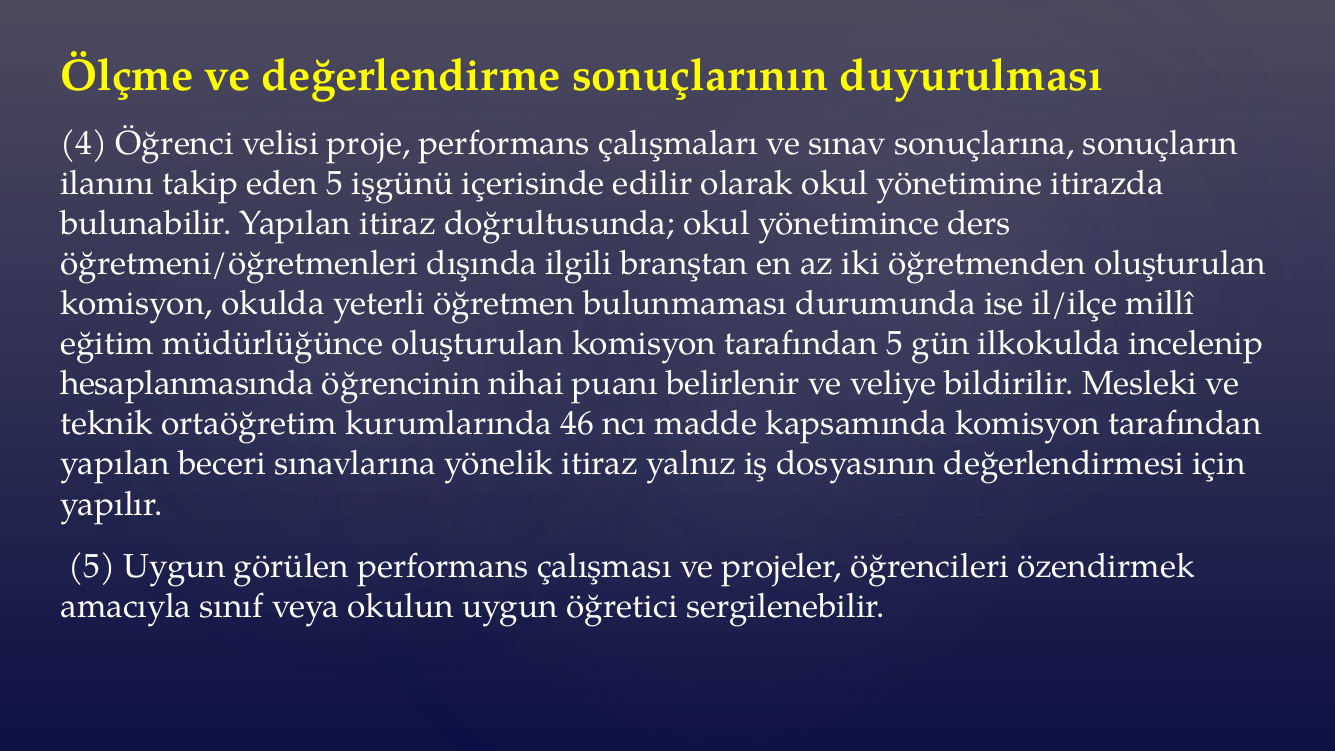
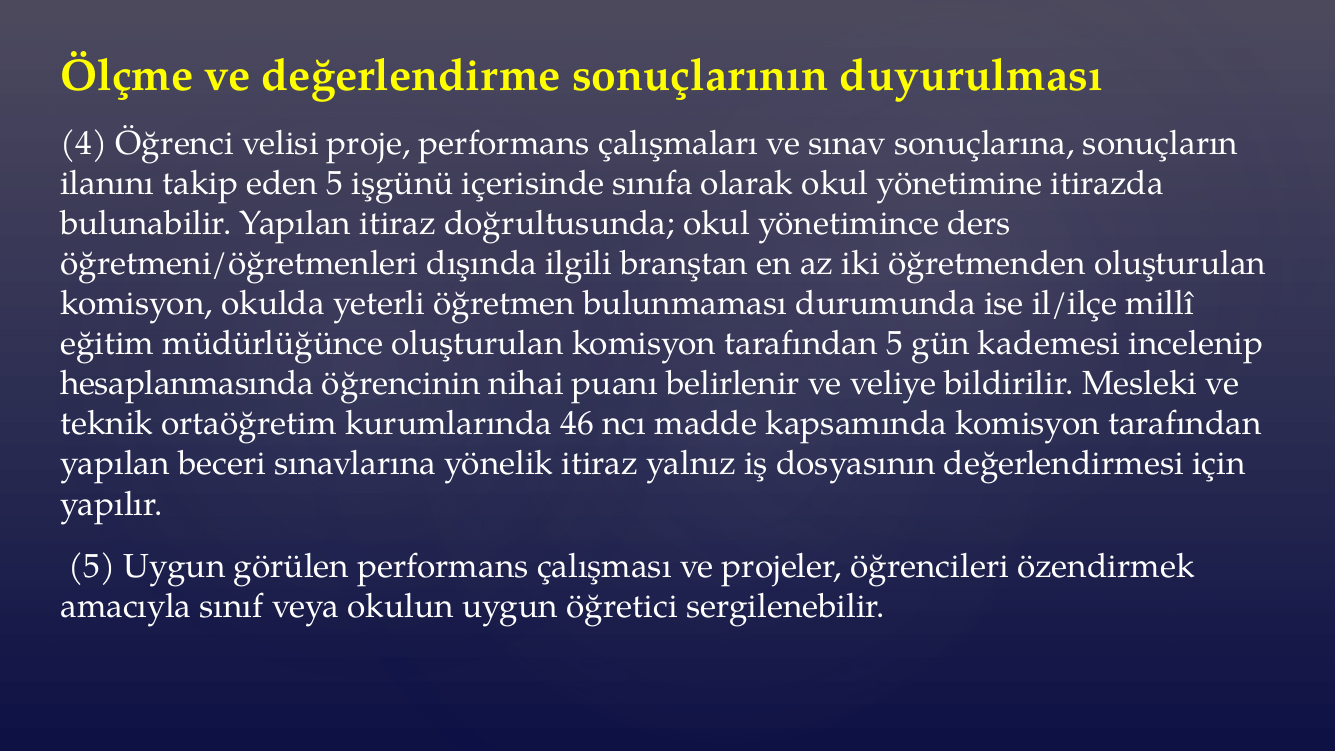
edilir: edilir -> sınıfa
ilkokulda: ilkokulda -> kademesi
